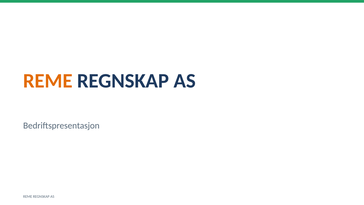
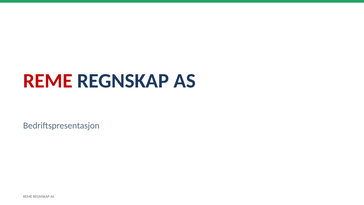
REME at (48, 81) colour: orange -> red
